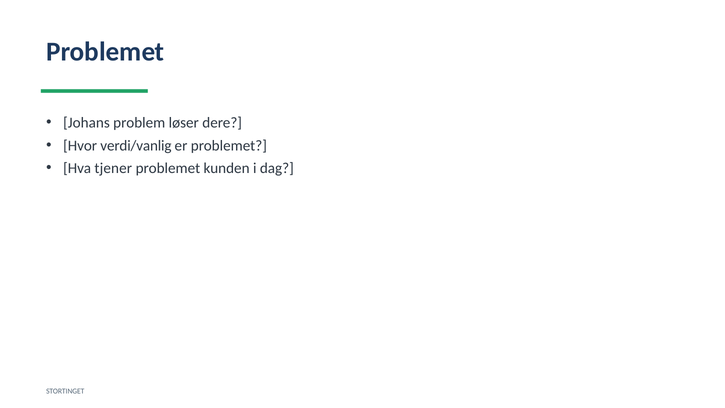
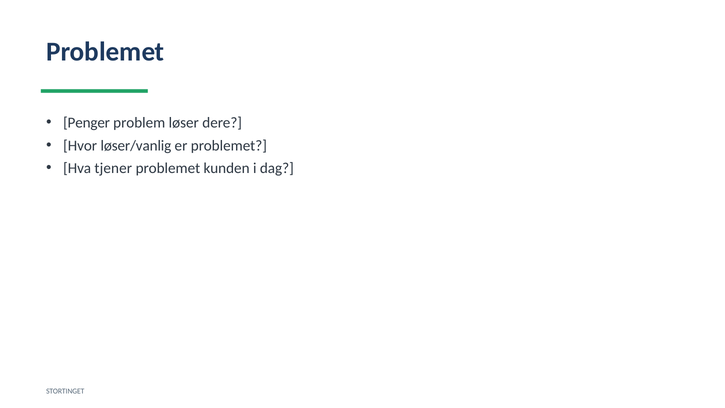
Johans: Johans -> Penger
verdi/vanlig: verdi/vanlig -> løser/vanlig
